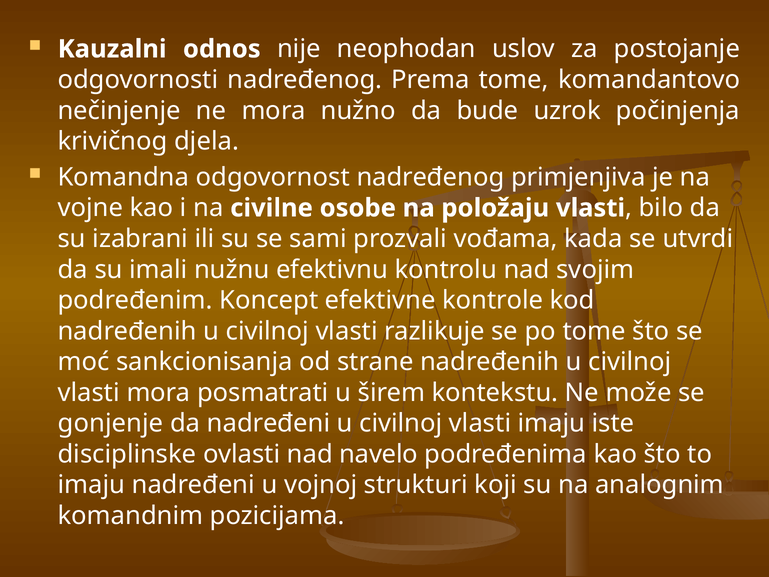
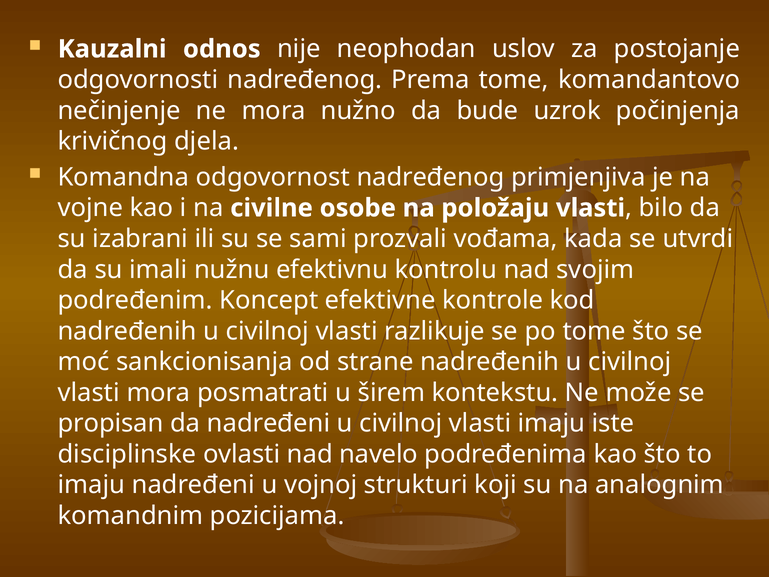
gonjenje: gonjenje -> propisan
